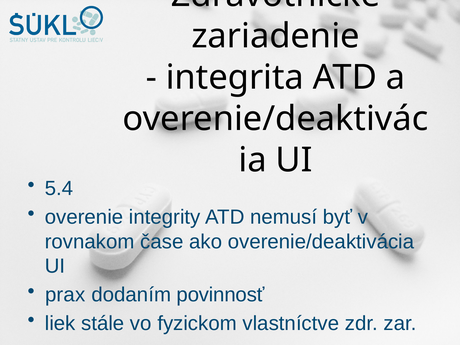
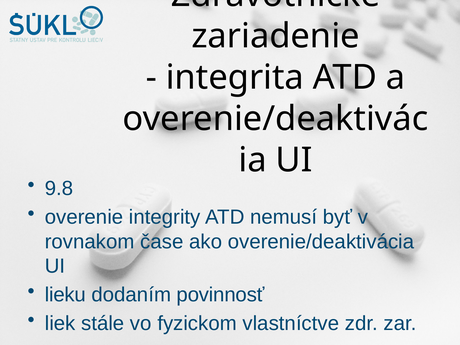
5.4: 5.4 -> 9.8
prax: prax -> lieku
